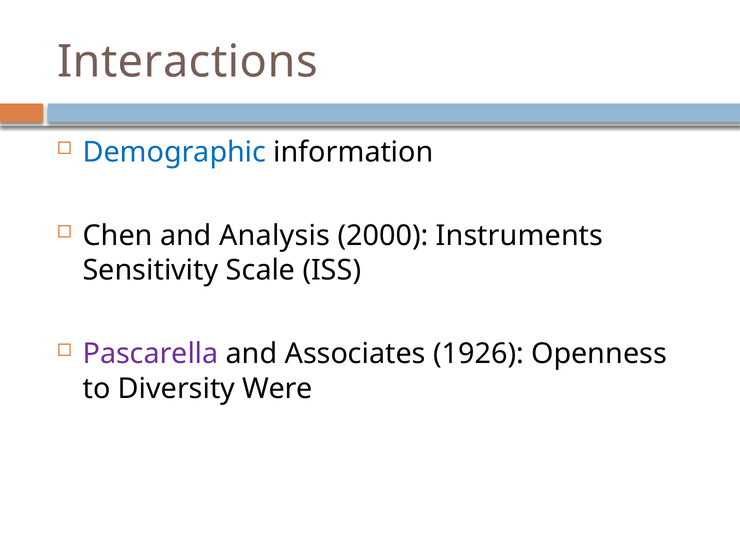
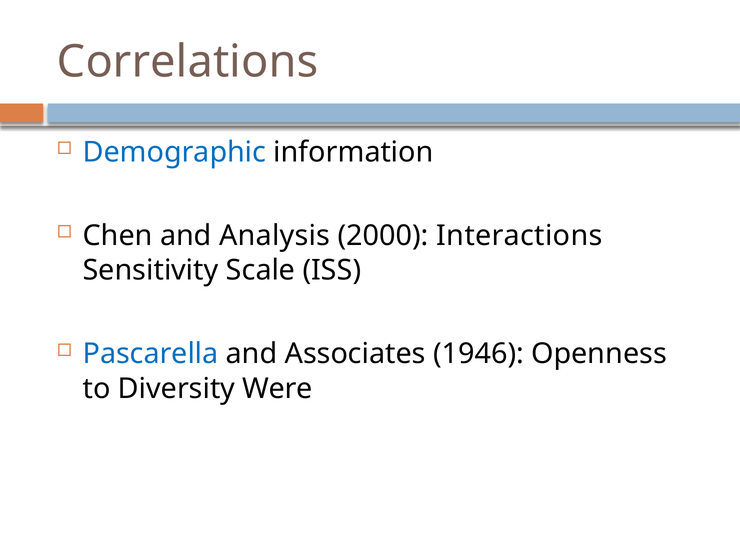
Interactions: Interactions -> Correlations
Instruments: Instruments -> Interactions
Pascarella colour: purple -> blue
1926: 1926 -> 1946
